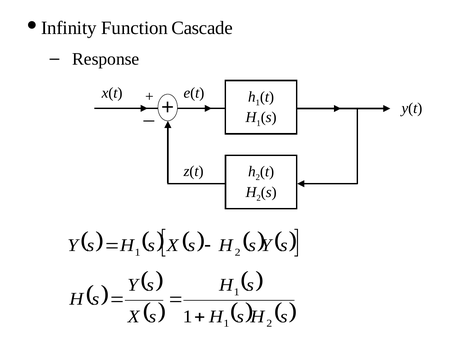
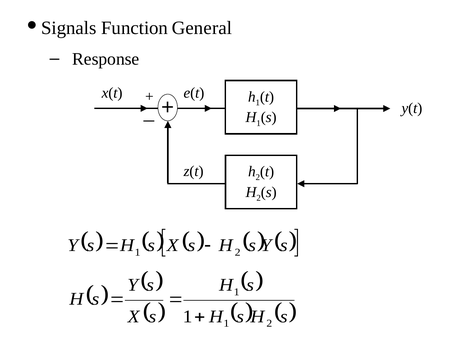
Infinity: Infinity -> Signals
Cascade: Cascade -> General
